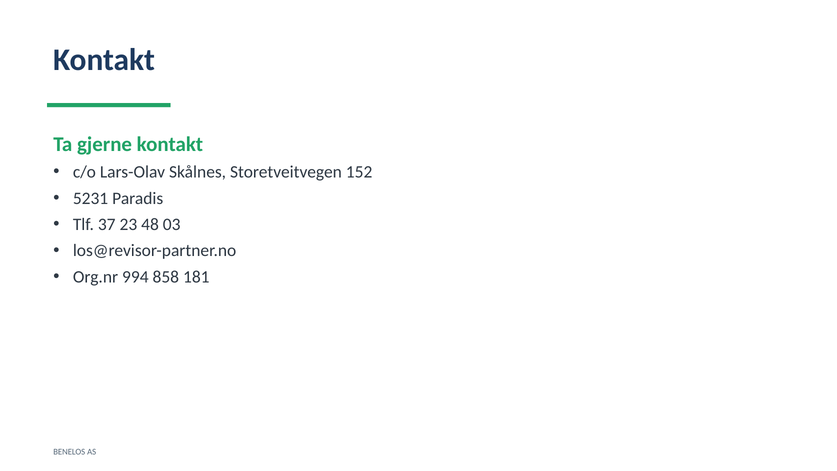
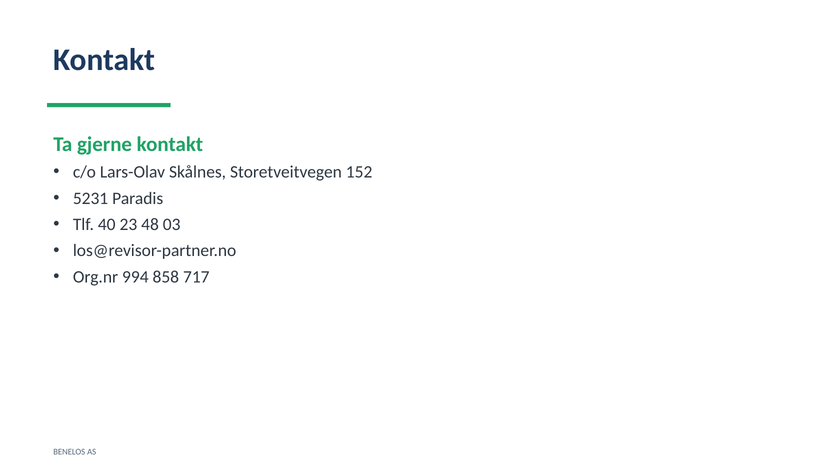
37: 37 -> 40
181: 181 -> 717
